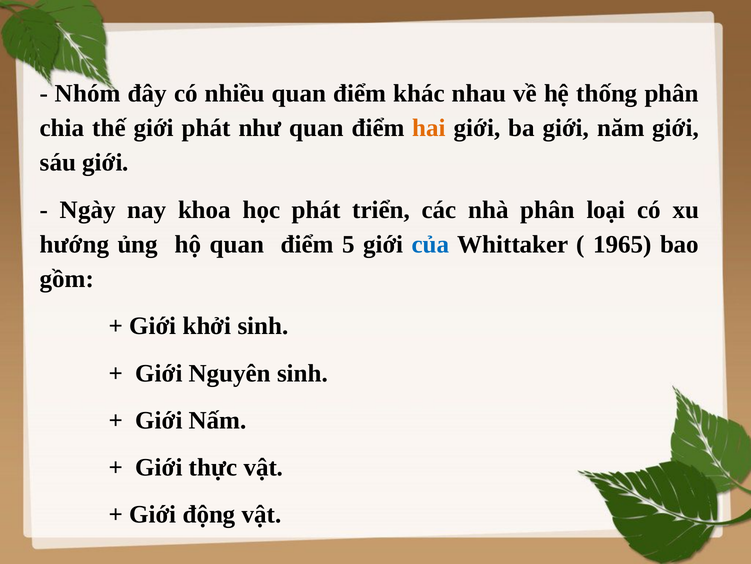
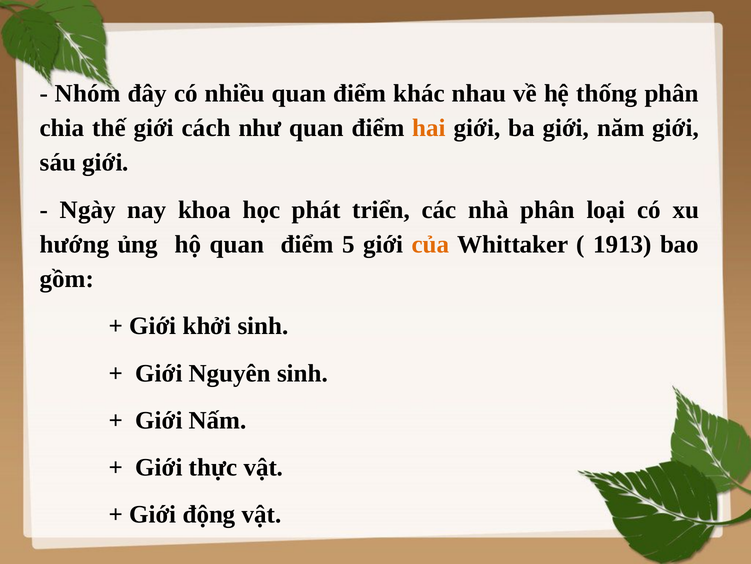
giới phát: phát -> cách
của colour: blue -> orange
1965: 1965 -> 1913
